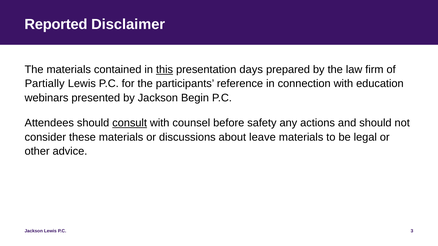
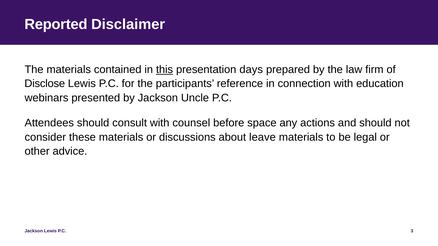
Partially: Partially -> Disclose
Begin: Begin -> Uncle
consult underline: present -> none
safety: safety -> space
